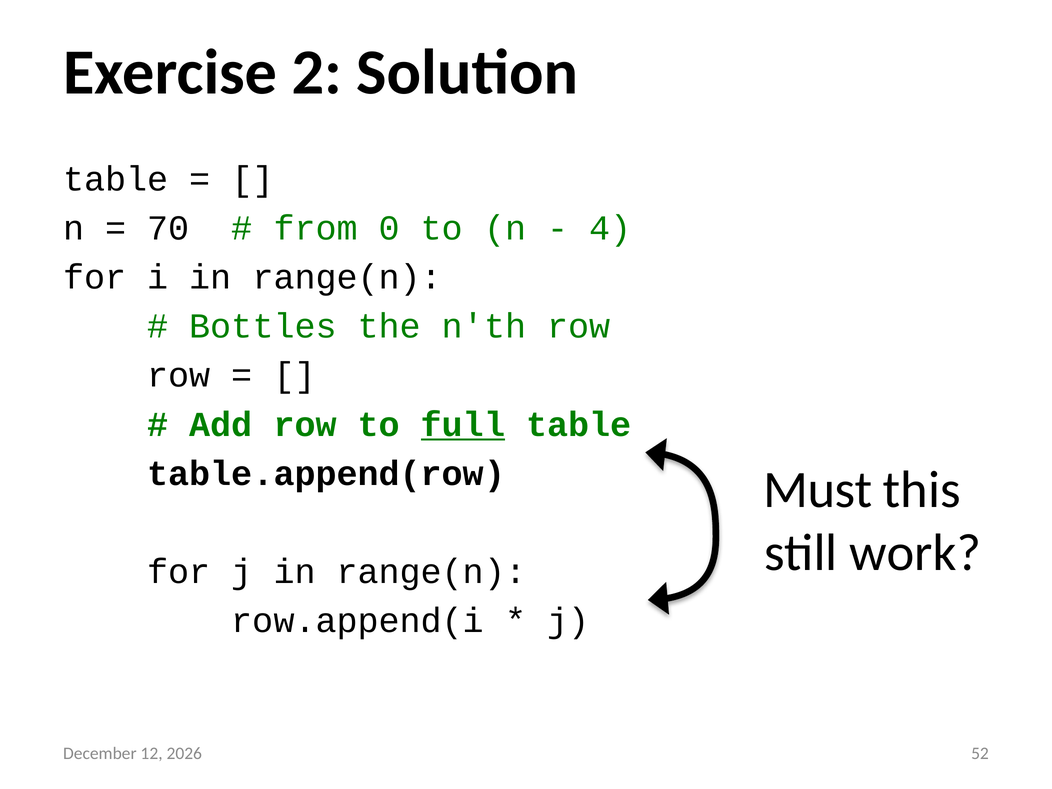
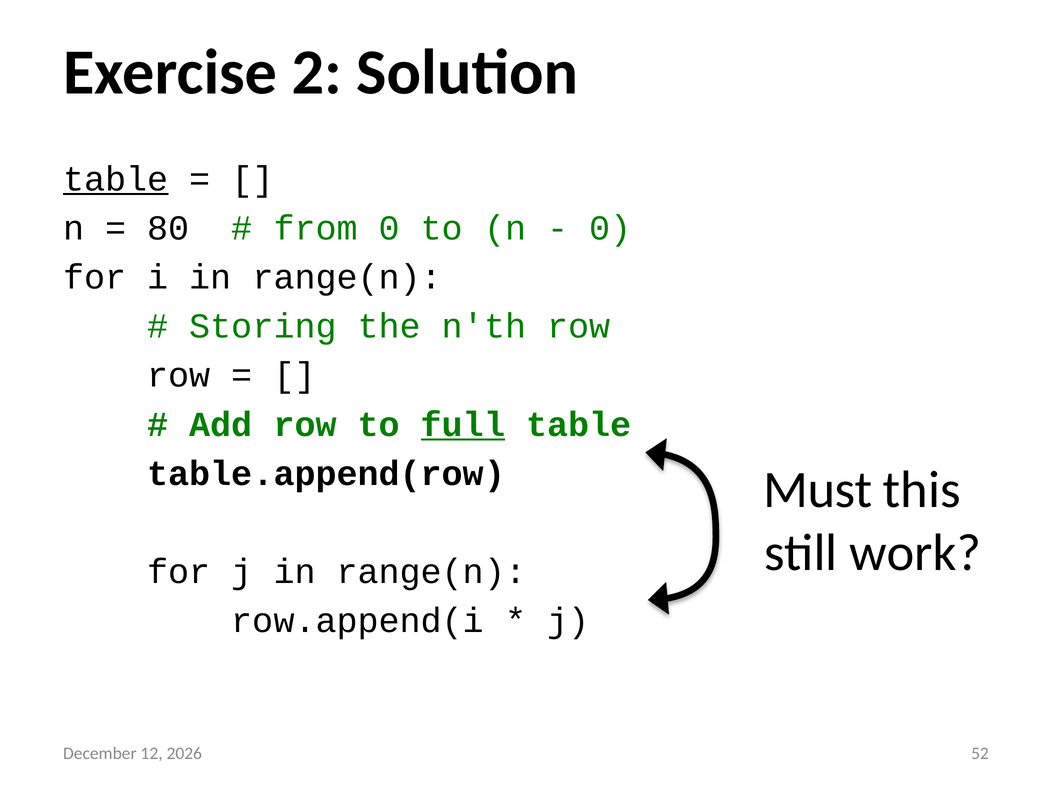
table at (116, 179) underline: none -> present
70: 70 -> 80
4 at (610, 228): 4 -> 0
Bottles: Bottles -> Storing
